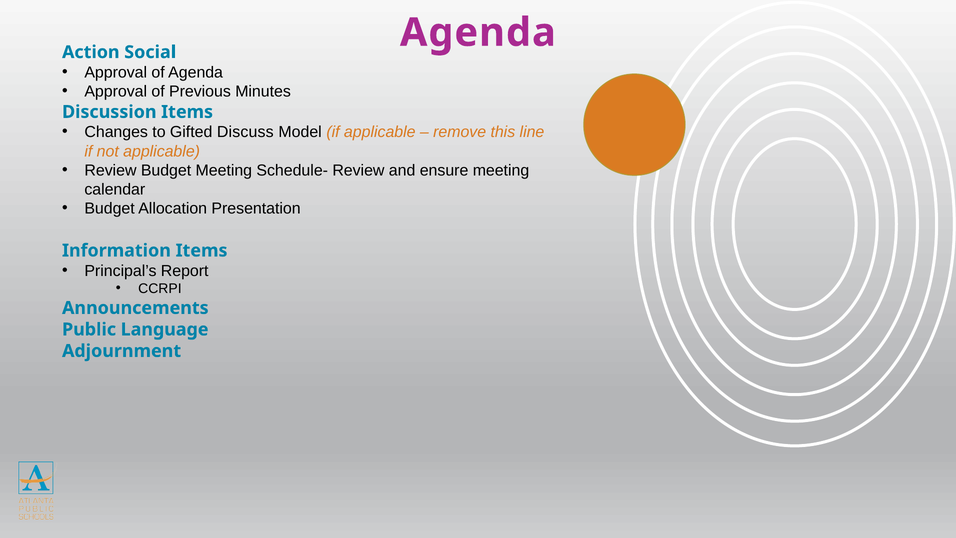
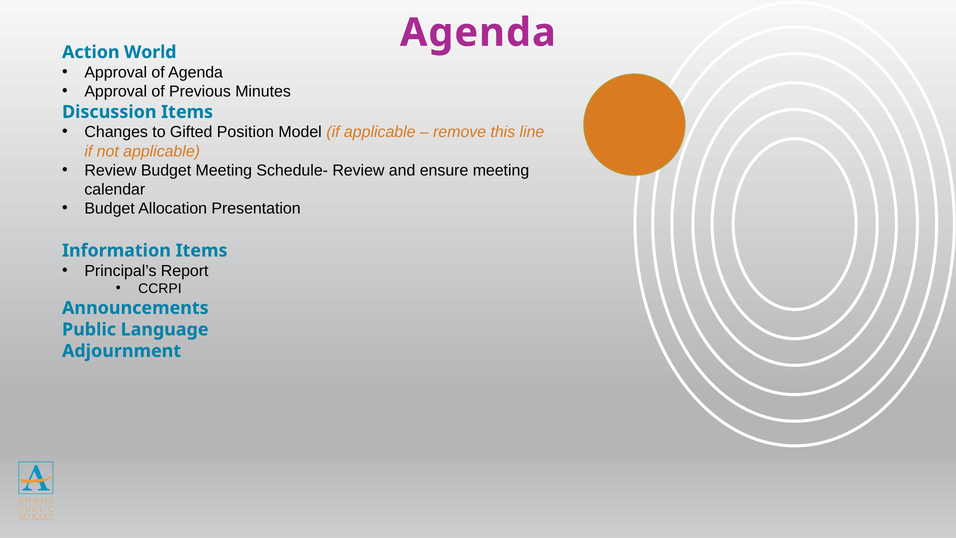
Social: Social -> World
Discuss: Discuss -> Position
